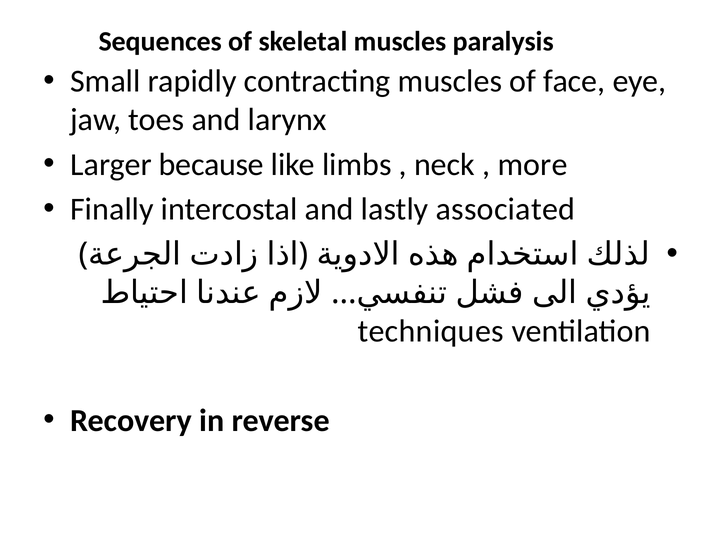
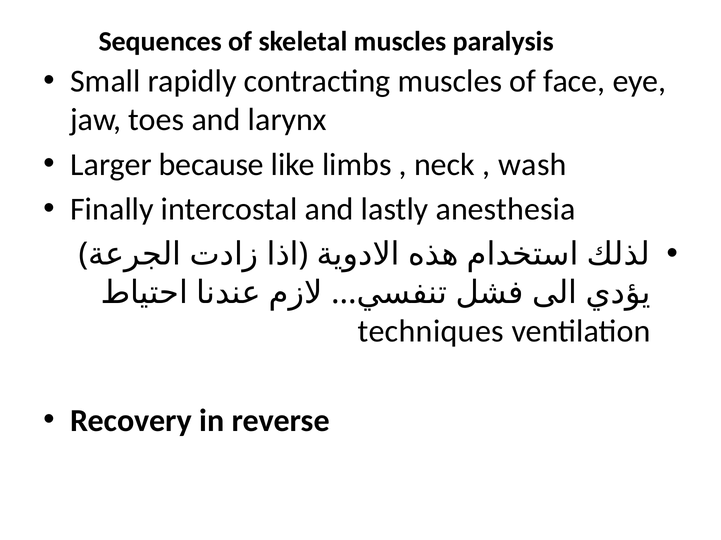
more: more -> wash
associated: associated -> anesthesia
